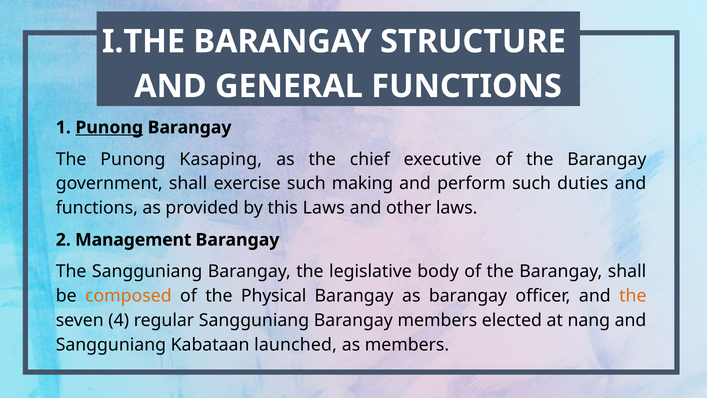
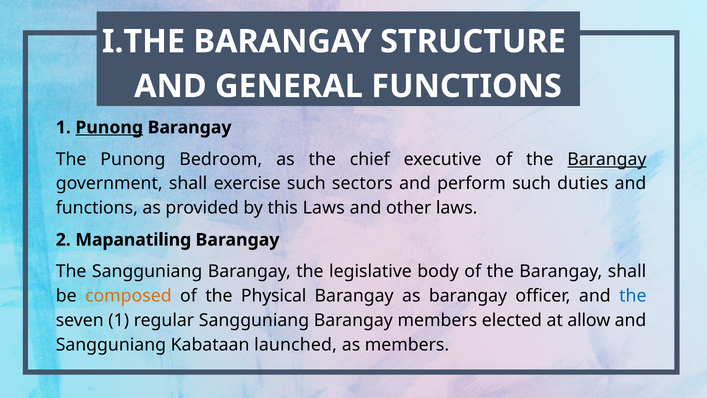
Kasaping: Kasaping -> Bedroom
Barangay at (607, 159) underline: none -> present
making: making -> sectors
Management: Management -> Mapanatiling
the at (633, 296) colour: orange -> blue
seven 4: 4 -> 1
nang: nang -> allow
